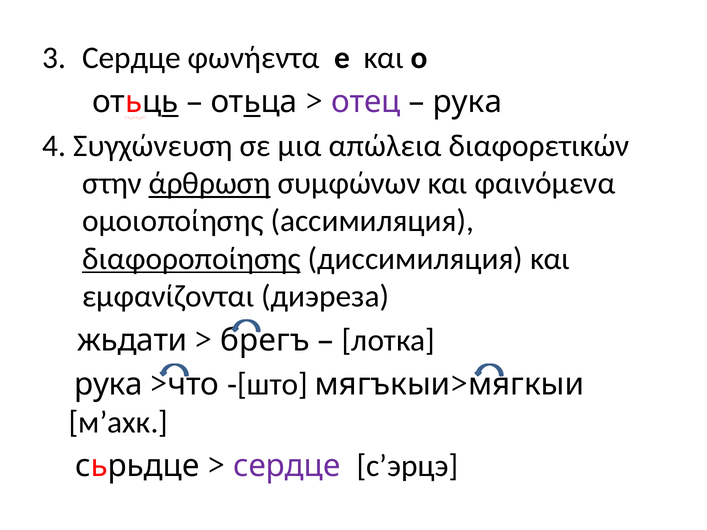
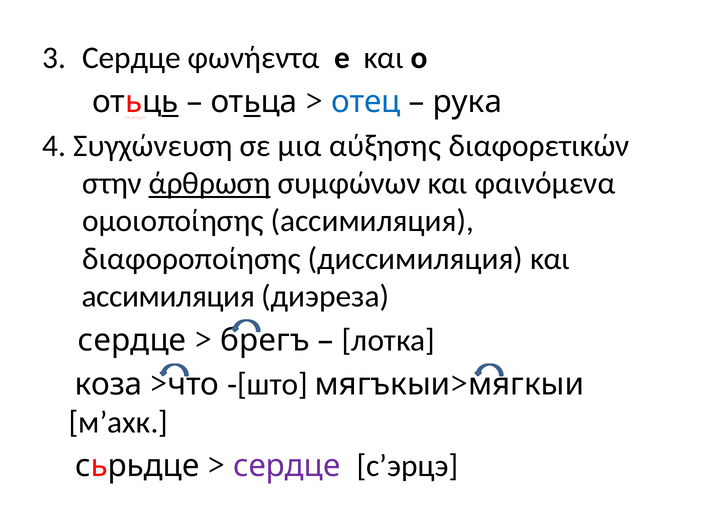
отец colour: purple -> blue
απώλεια: απώλεια -> αύξησης
διαφοροποίησης underline: present -> none
εμφανίζονται at (168, 297): εμφανίζονται -> ассимиляция
жьдати at (132, 341): жьдати -> сердце
рука at (109, 385): рука -> коза
